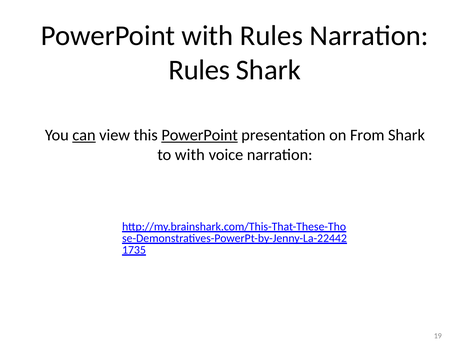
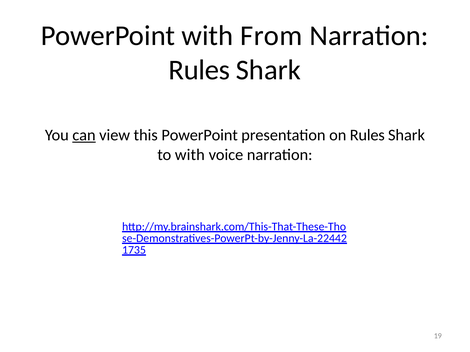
with Rules: Rules -> From
PowerPoint at (200, 135) underline: present -> none
on From: From -> Rules
